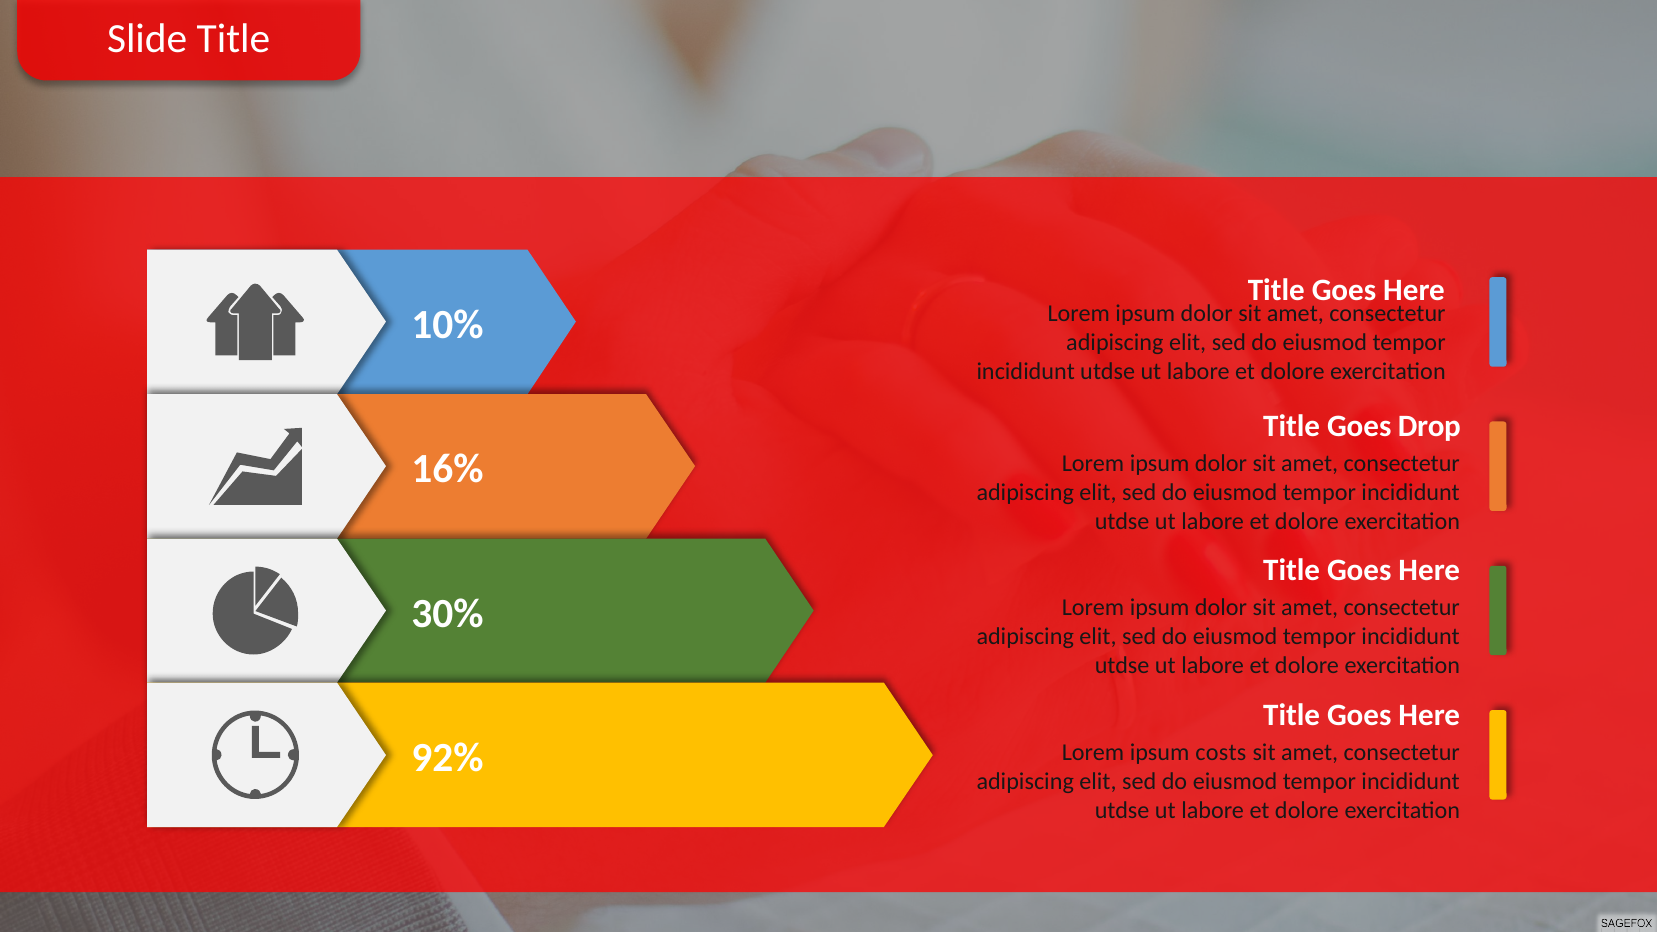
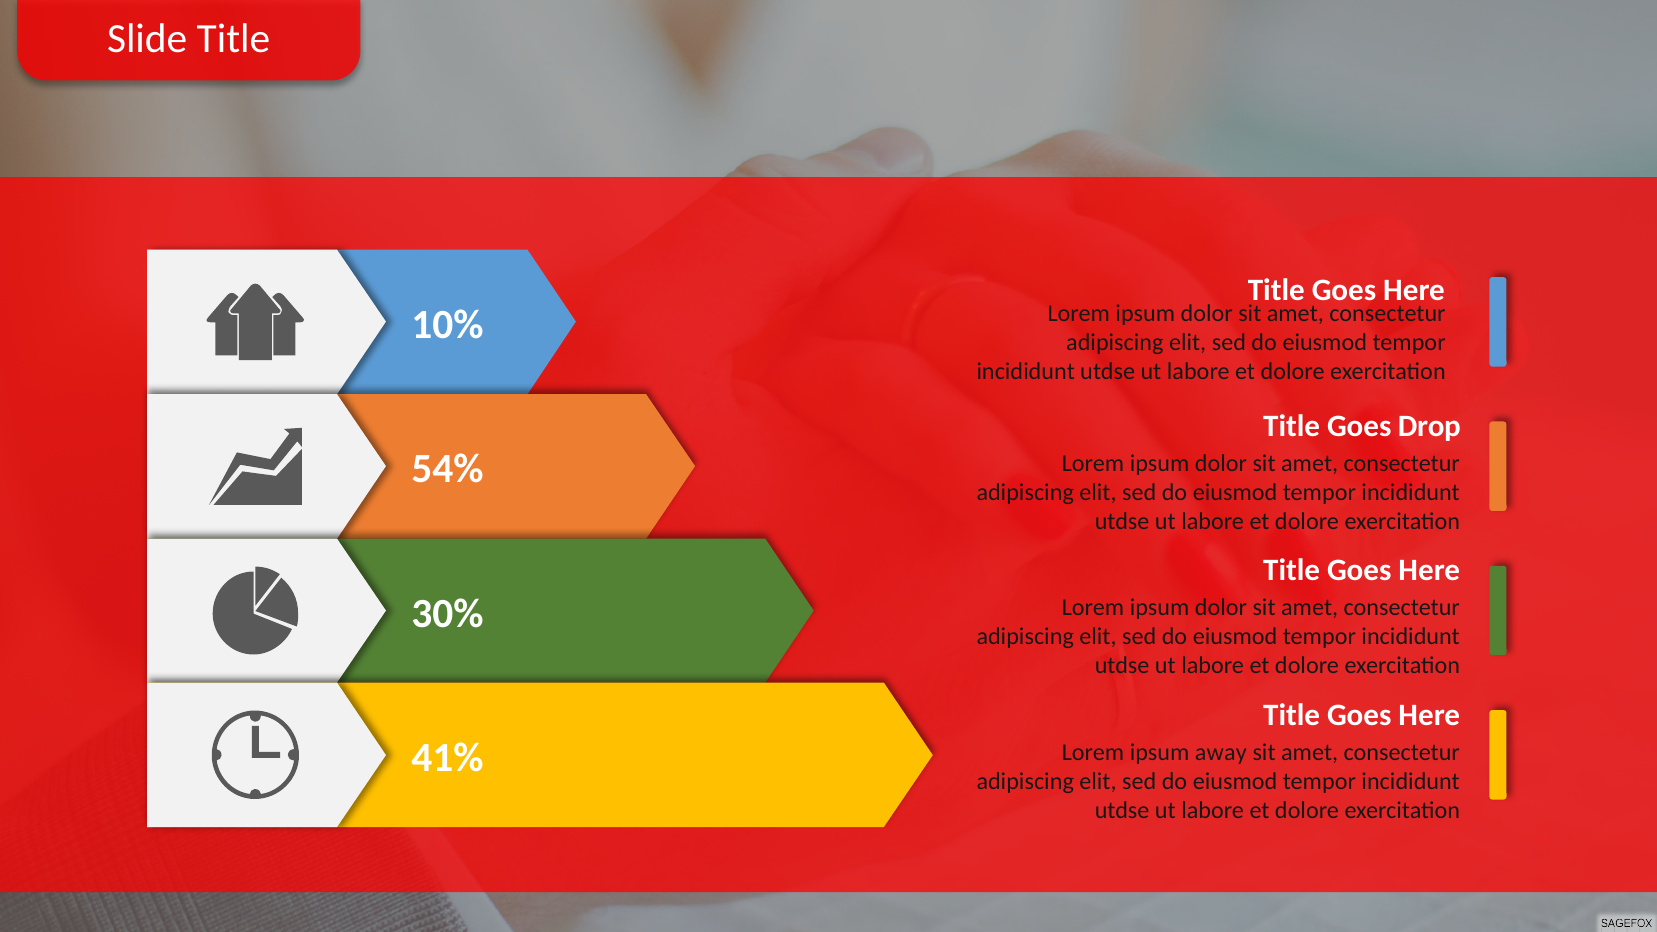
16%: 16% -> 54%
92%: 92% -> 41%
costs: costs -> away
